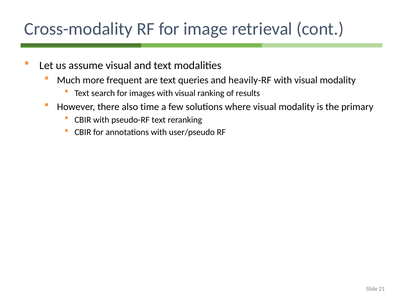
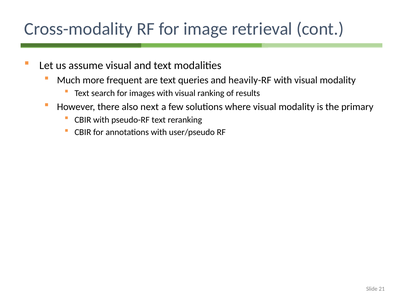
time: time -> next
